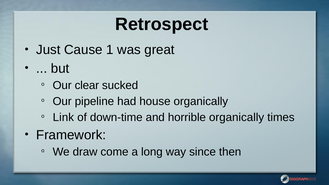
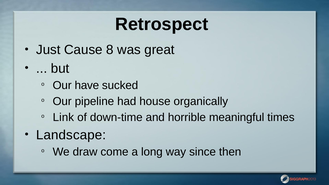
1: 1 -> 8
clear: clear -> have
horrible organically: organically -> meaningful
Framework: Framework -> Landscape
